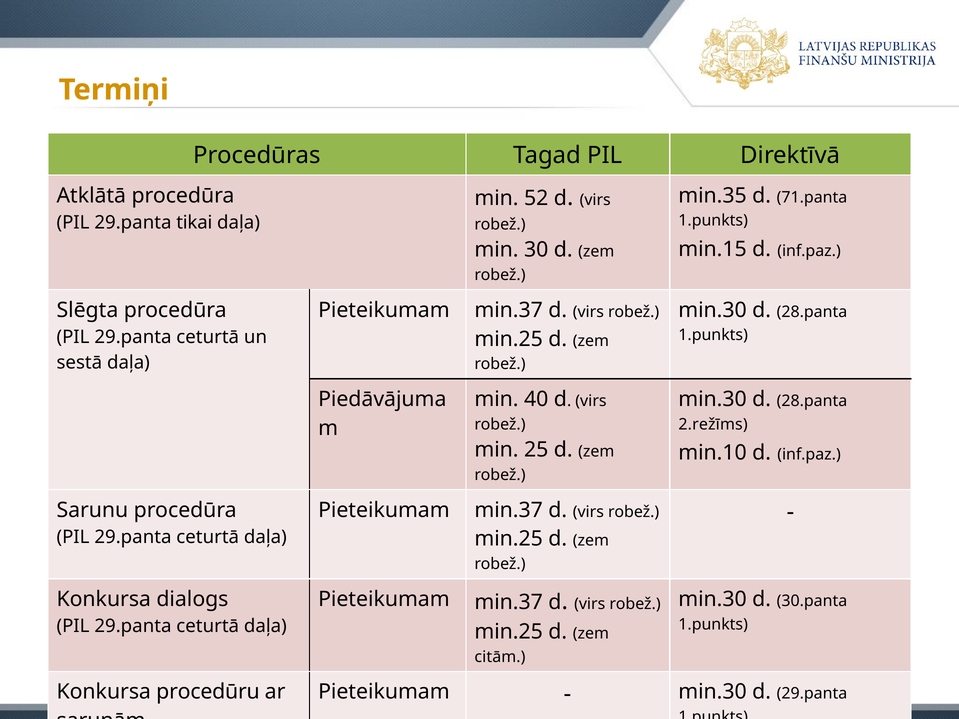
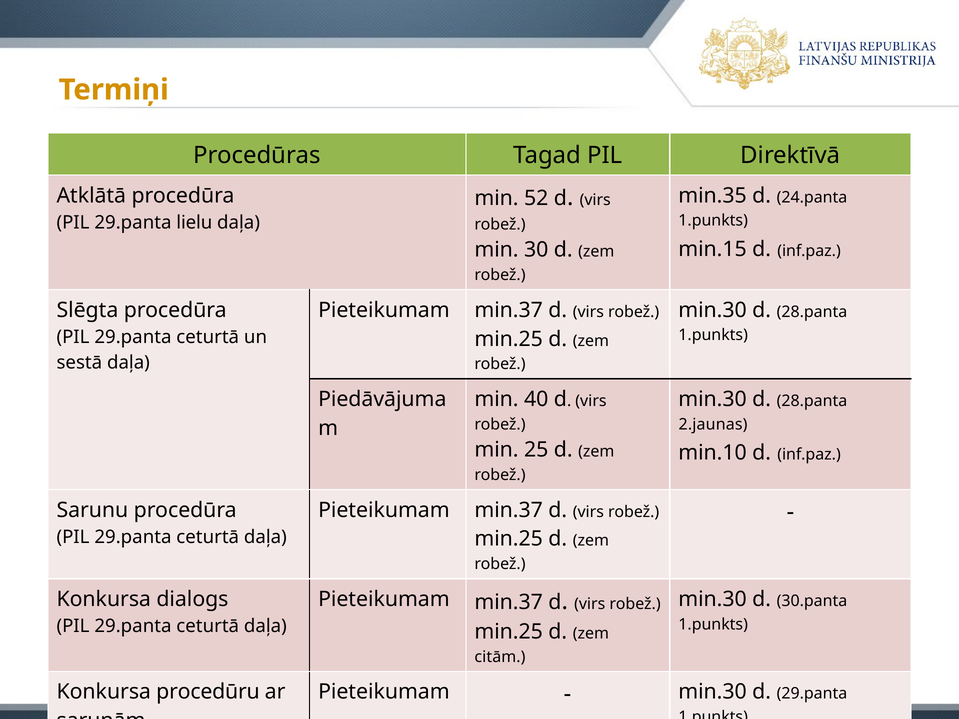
71.panta: 71.panta -> 24.panta
tikai: tikai -> lielu
2.režīms: 2.režīms -> 2.jaunas
